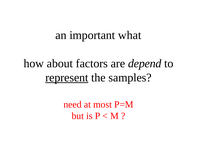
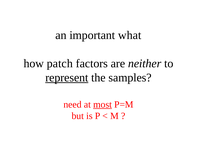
about: about -> patch
depend: depend -> neither
most underline: none -> present
